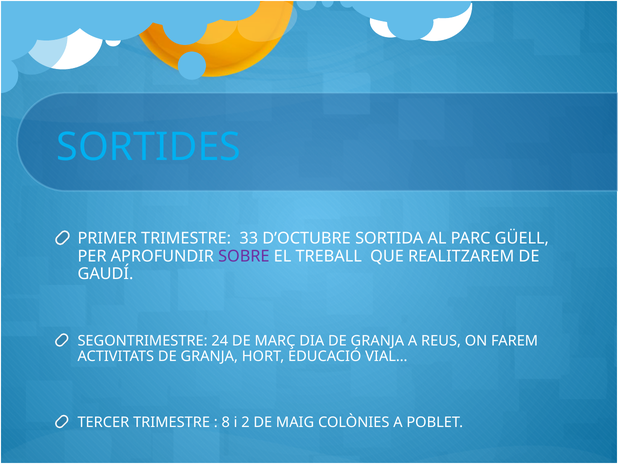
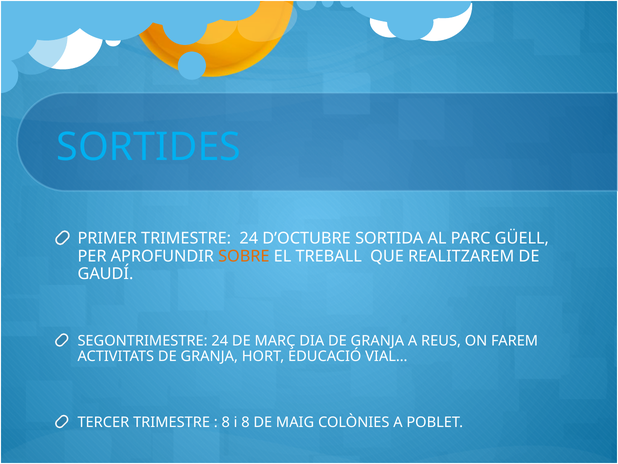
TRIMESTRE 33: 33 -> 24
SOBRE colour: purple -> orange
i 2: 2 -> 8
